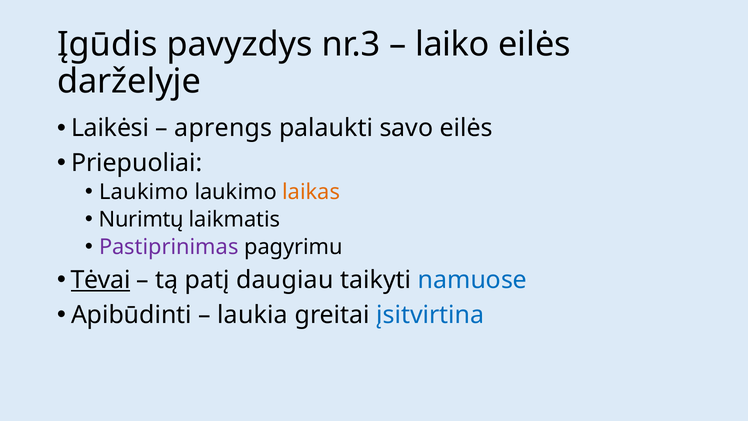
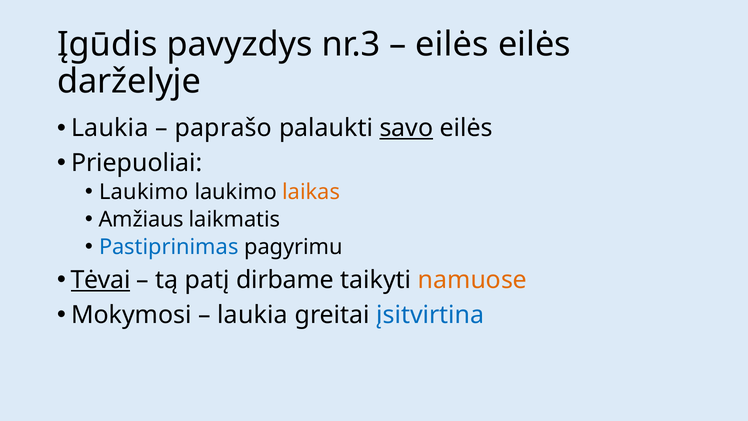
laiko at (452, 44): laiko -> eilės
Laikėsi at (110, 128): Laikėsi -> Laukia
aprengs: aprengs -> paprašo
savo underline: none -> present
Nurimtų: Nurimtų -> Amžiaus
Pastiprinimas colour: purple -> blue
daugiau: daugiau -> dirbame
namuose colour: blue -> orange
Apibūdinti: Apibūdinti -> Mokymosi
